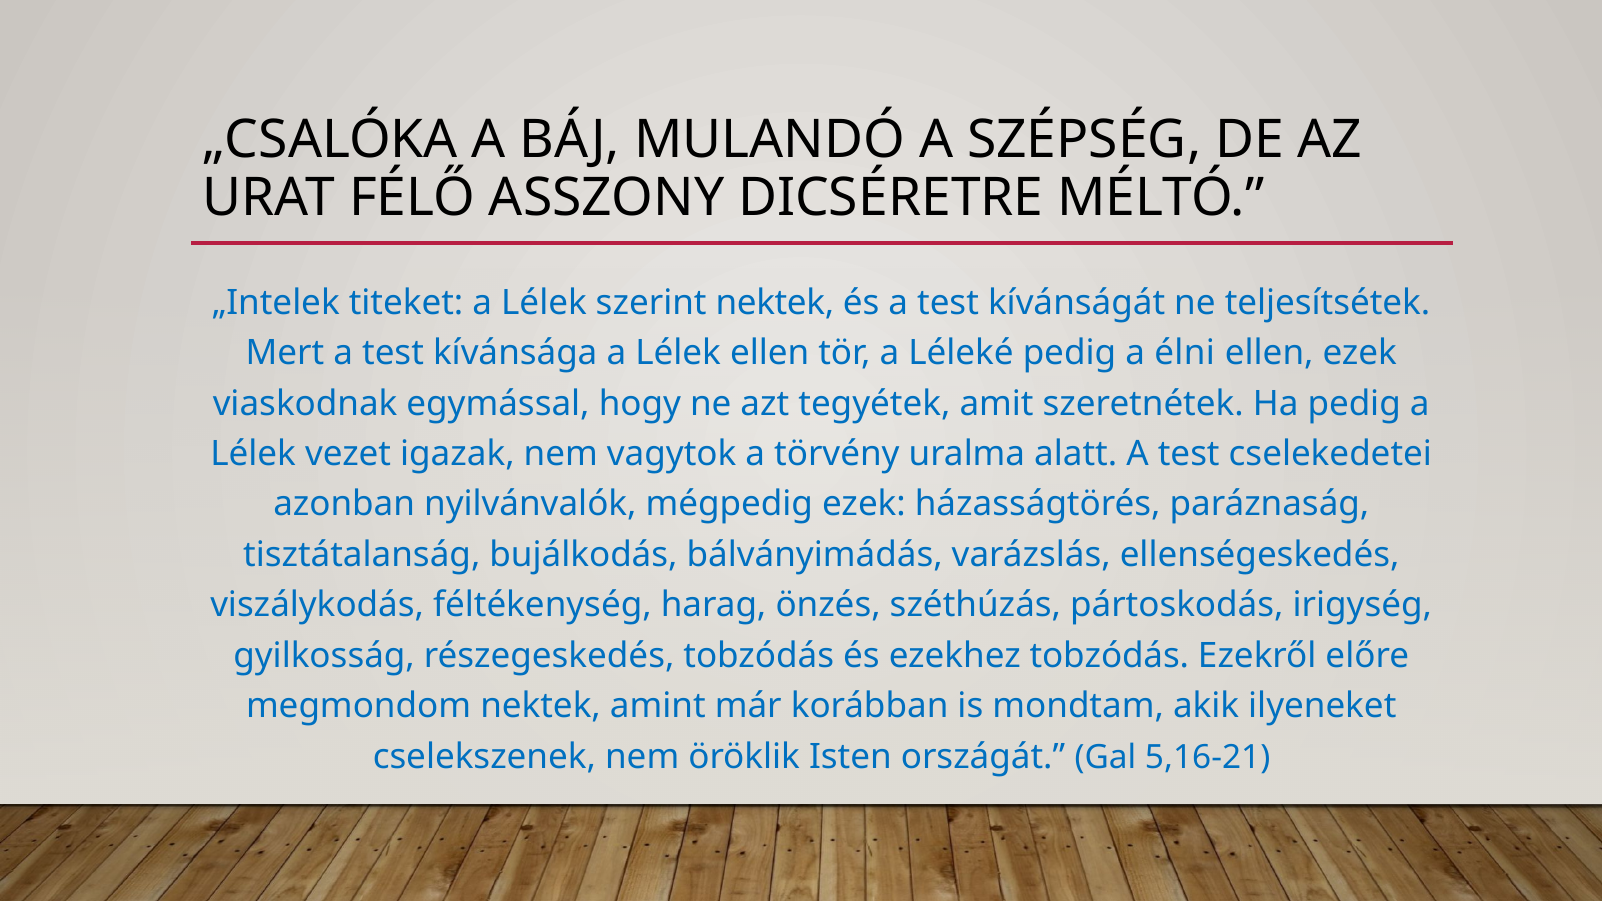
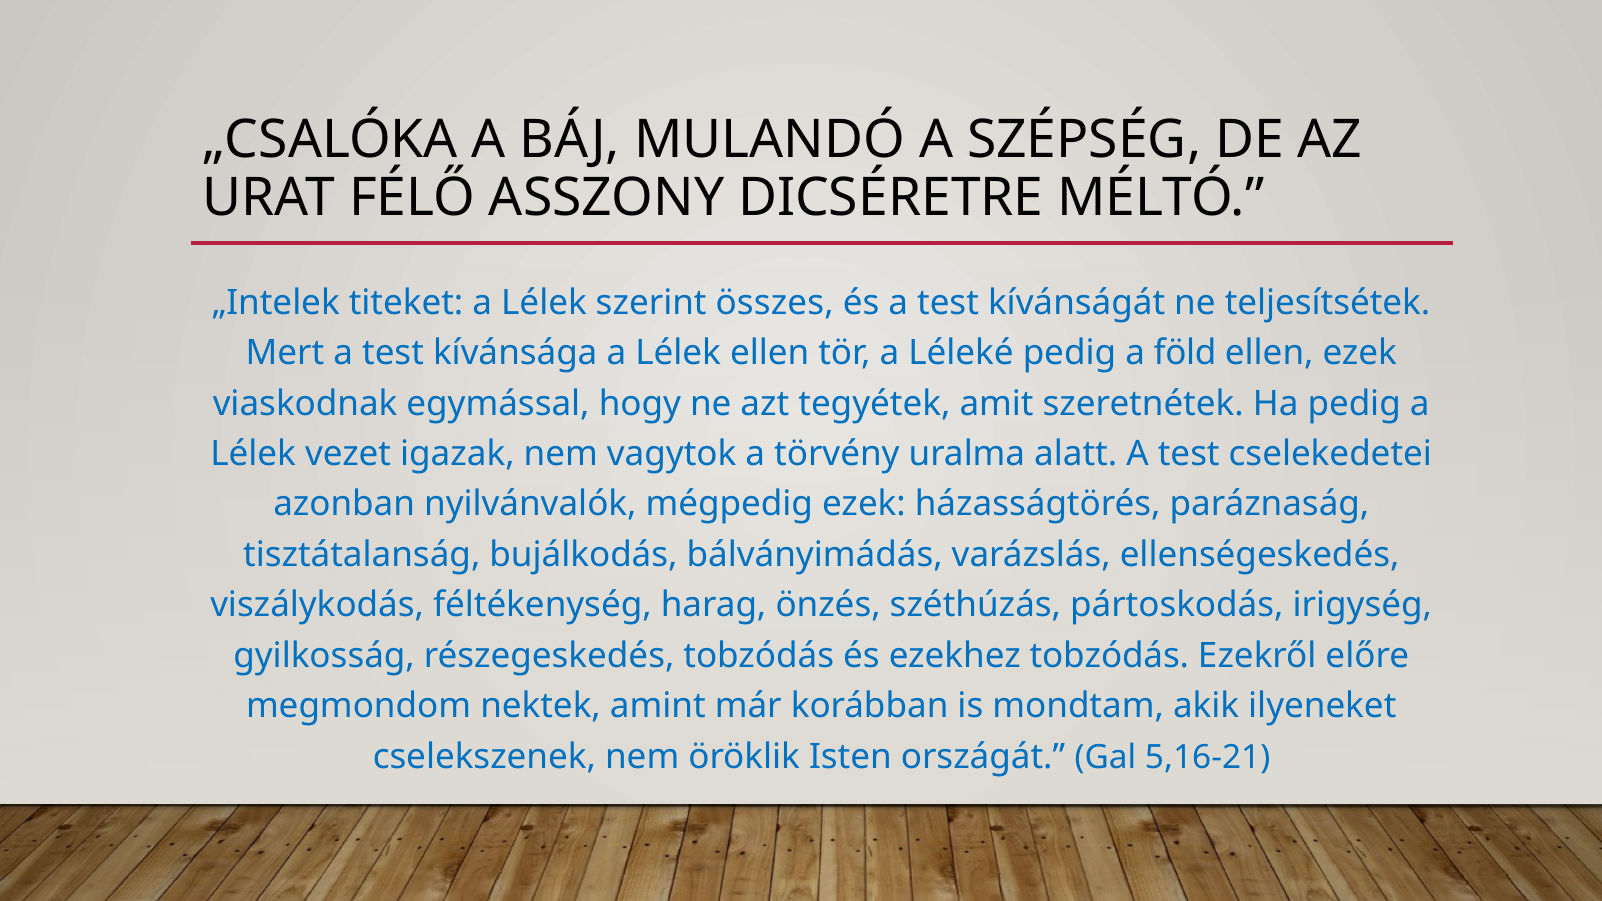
szerint nektek: nektek -> összes
élni: élni -> föld
